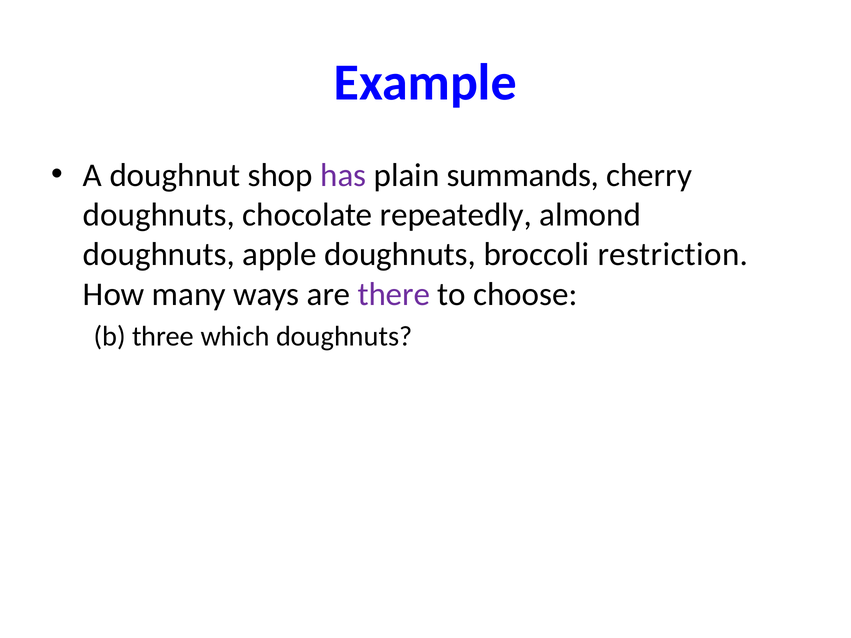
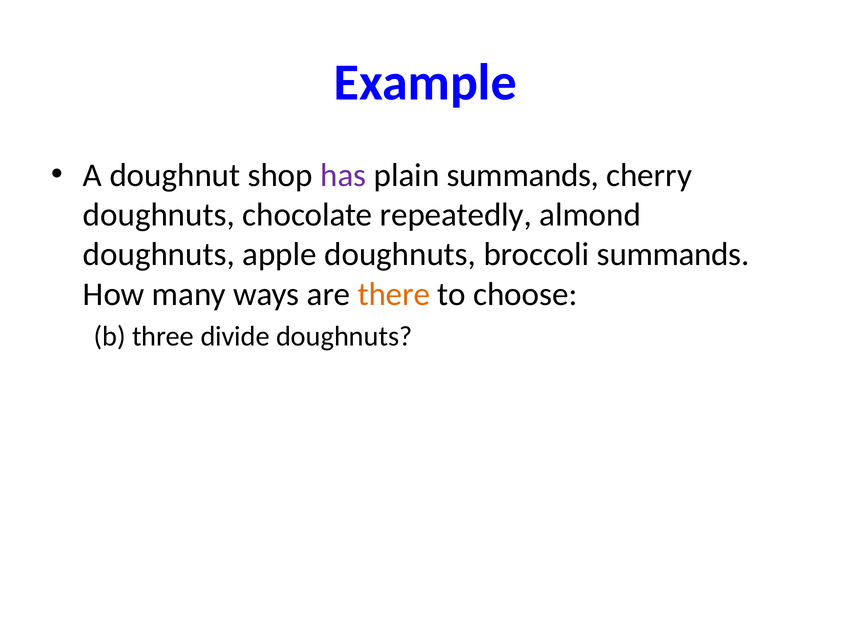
broccoli restriction: restriction -> summands
there colour: purple -> orange
which: which -> divide
